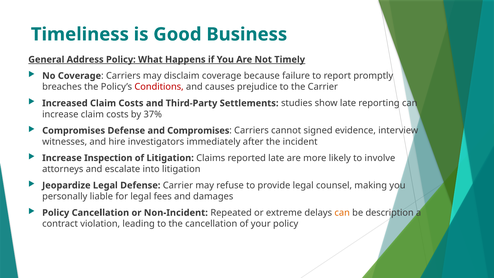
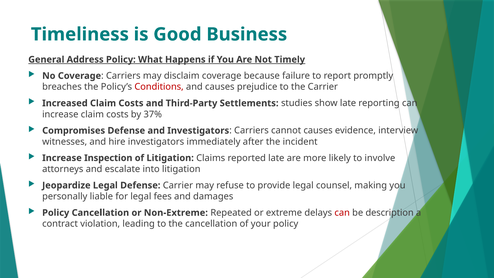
and Compromises: Compromises -> Investigators
cannot signed: signed -> causes
Non-Incident: Non-Incident -> Non-Extreme
can at (342, 213) colour: orange -> red
